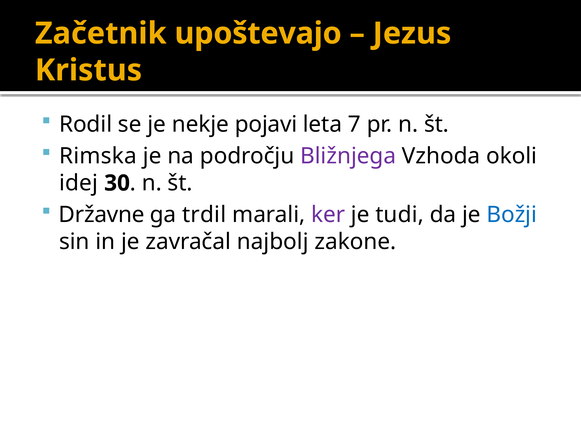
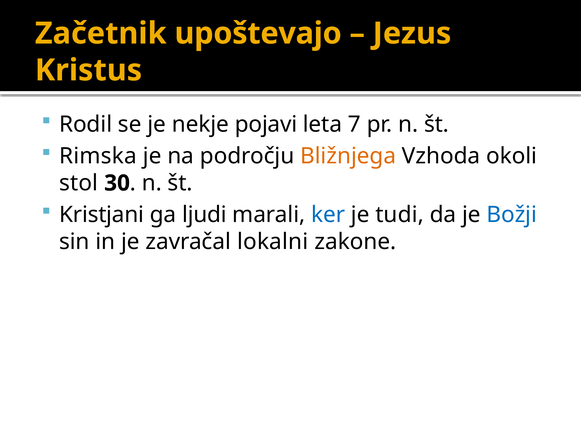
Bližnjega colour: purple -> orange
idej: idej -> stol
Državne: Državne -> Kristjani
trdil: trdil -> ljudi
ker colour: purple -> blue
najbolj: najbolj -> lokalni
